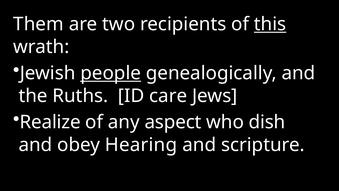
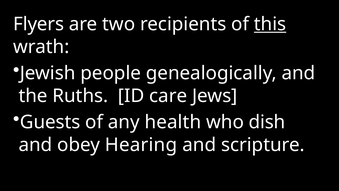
Them: Them -> Flyers
people underline: present -> none
Realize: Realize -> Guests
aspect: aspect -> health
